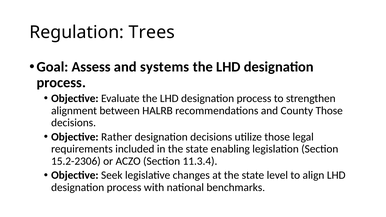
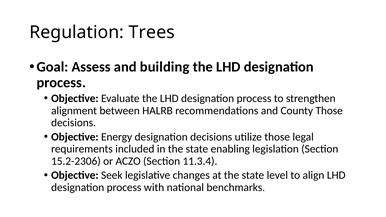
systems: systems -> building
Rather: Rather -> Energy
